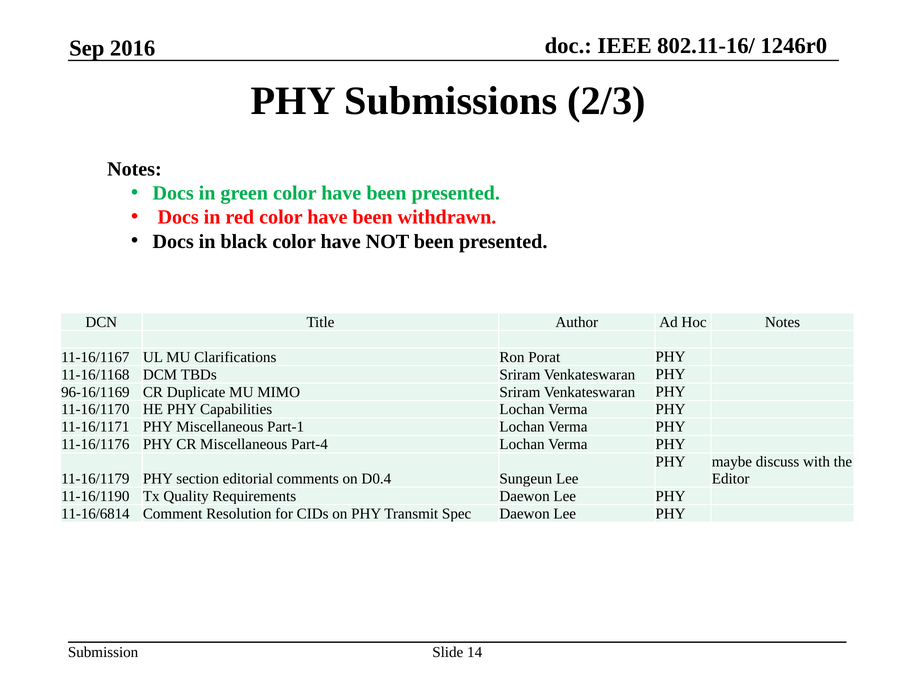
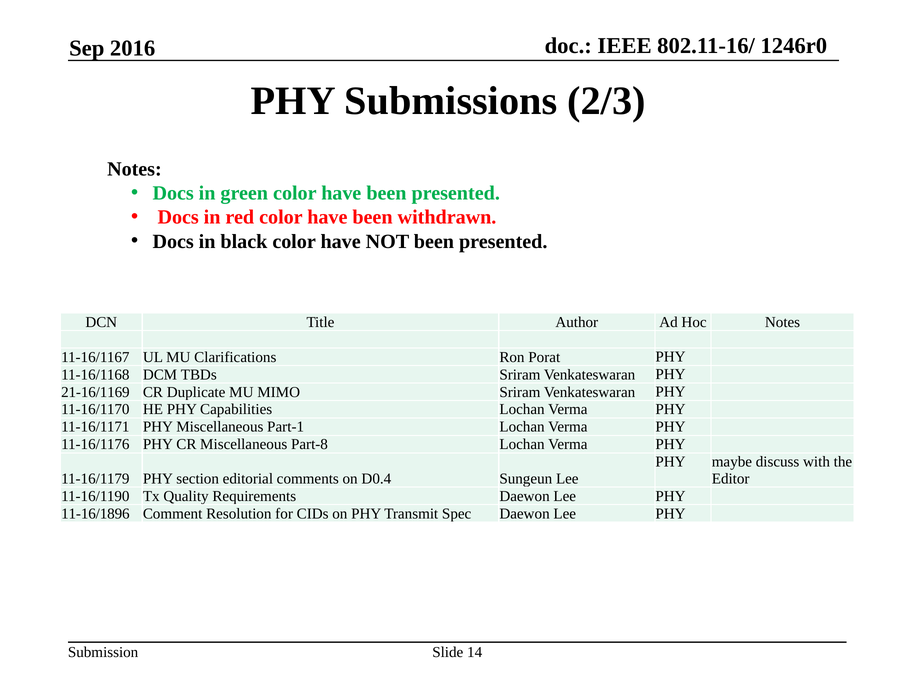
96-16/1169: 96-16/1169 -> 21-16/1169
Part-4: Part-4 -> Part-8
11-16/6814: 11-16/6814 -> 11-16/1896
